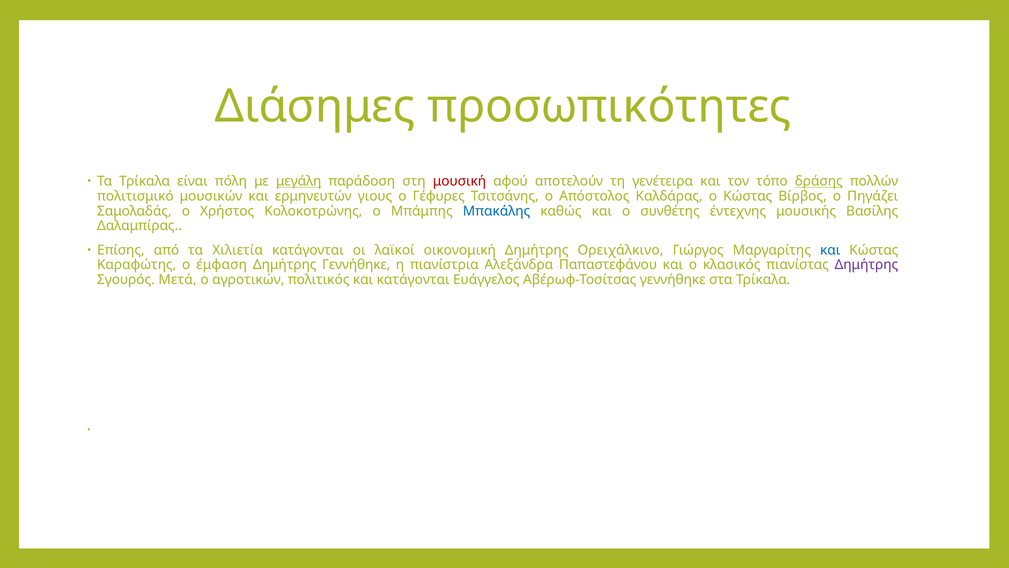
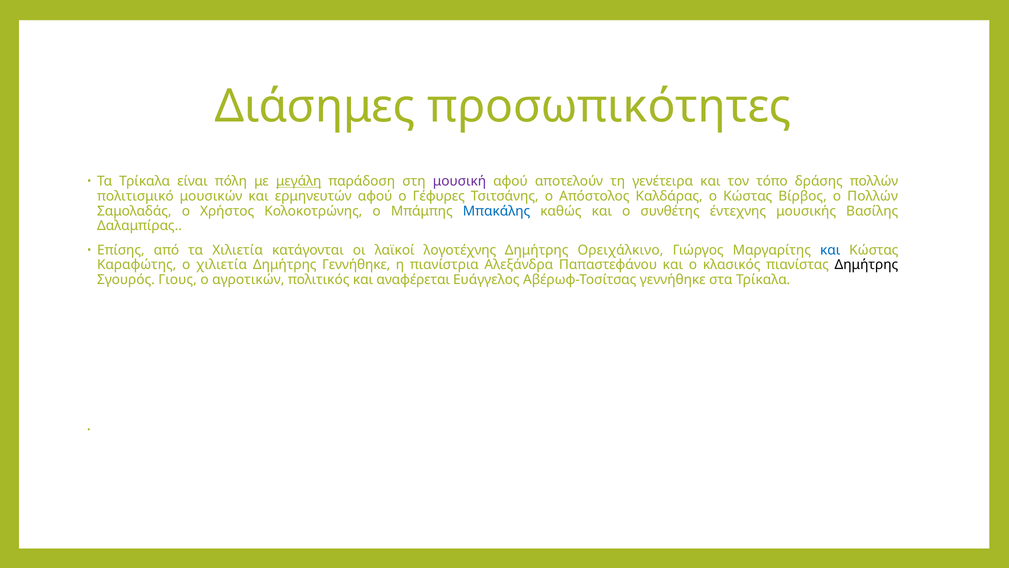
μουσική colour: red -> purple
δράσης underline: present -> none
ερμηνευτών γιους: γιους -> αφού
ο Πηγάζει: Πηγάζει -> Πολλών
οικονομική: οικονομική -> λογοτέχνης
ο έμφαση: έμφαση -> χιλιετία
Δημήτρης at (866, 265) colour: purple -> black
Μετά: Μετά -> Γιους
και κατάγονται: κατάγονται -> αναφέρεται
